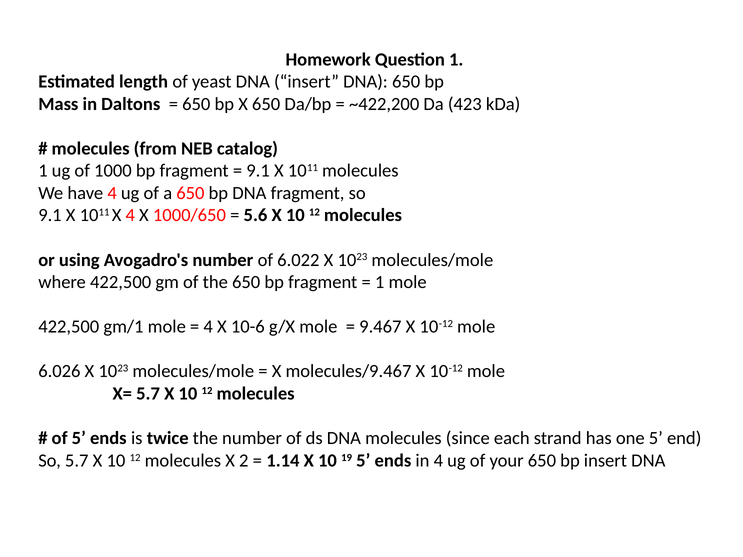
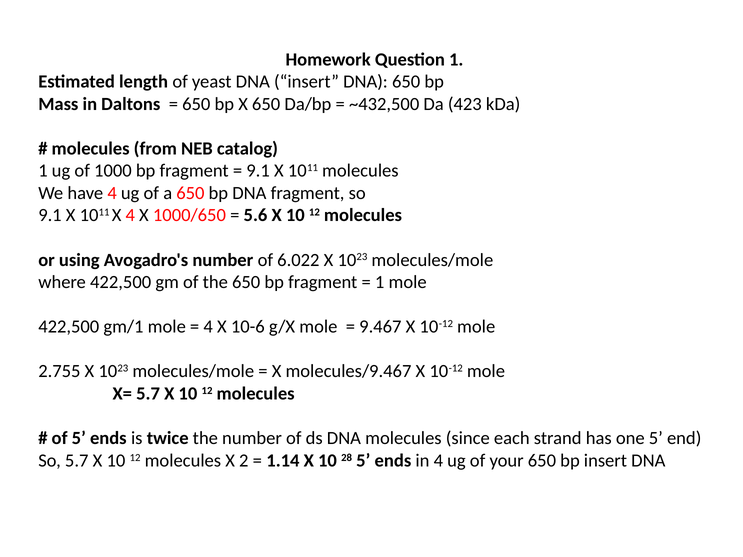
~422,200: ~422,200 -> ~432,500
6.026: 6.026 -> 2.755
19: 19 -> 28
